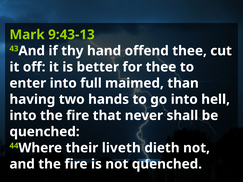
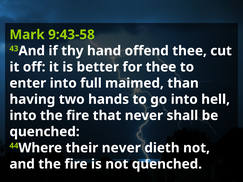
9:43-13: 9:43-13 -> 9:43-58
their liveth: liveth -> never
